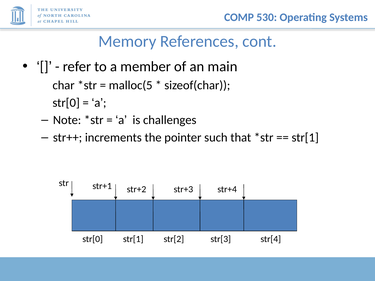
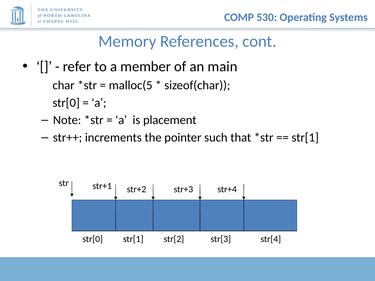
challenges: challenges -> placement
